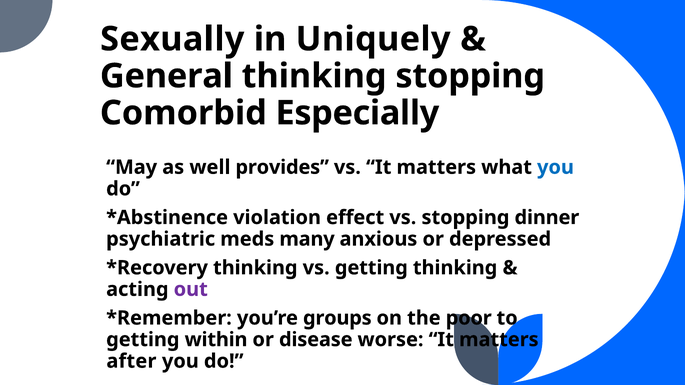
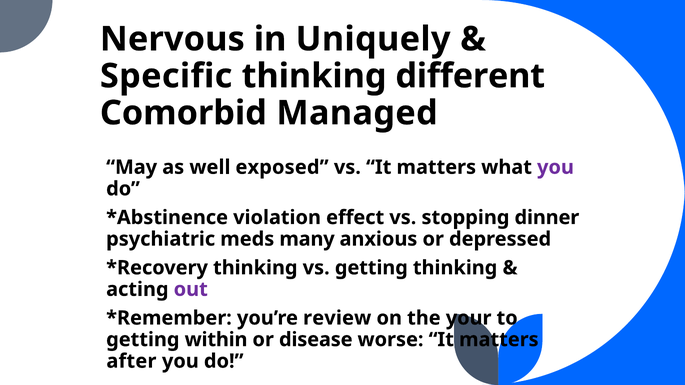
Sexually: Sexually -> Nervous
General: General -> Specific
thinking stopping: stopping -> different
Especially: Especially -> Managed
provides: provides -> exposed
you at (555, 167) colour: blue -> purple
groups: groups -> review
poor: poor -> your
